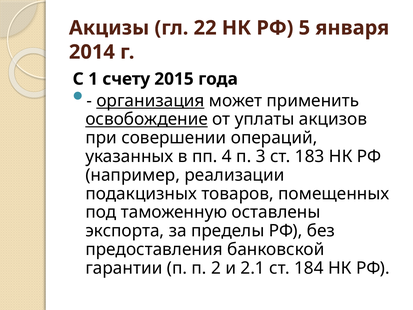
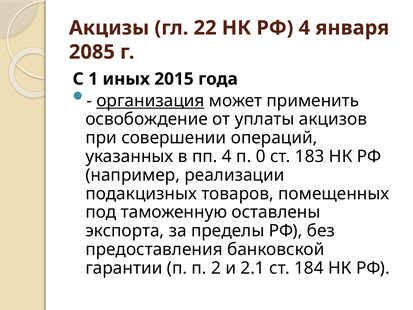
РФ 5: 5 -> 4
2014: 2014 -> 2085
счету: счету -> иных
освобождение underline: present -> none
3: 3 -> 0
